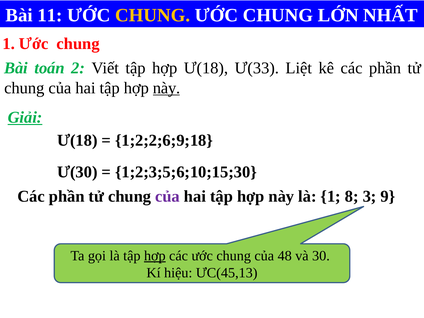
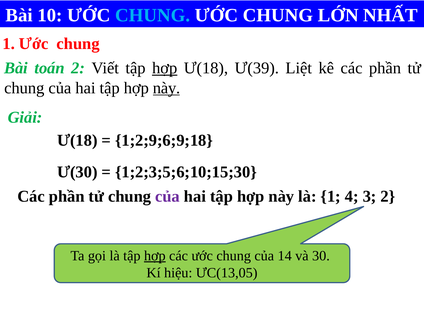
11: 11 -> 10
CHUNG at (153, 15) colour: yellow -> light blue
hợp at (165, 68) underline: none -> present
Ư(33: Ư(33 -> Ư(39
Giải underline: present -> none
1;2;2;6;9;18: 1;2;2;6;9;18 -> 1;2;9;6;9;18
8: 8 -> 4
3 9: 9 -> 2
48: 48 -> 14
ƯC(45,13: ƯC(45,13 -> ƯC(13,05
